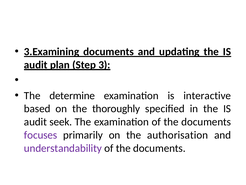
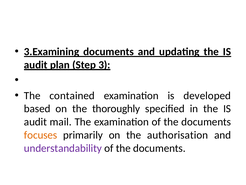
determine: determine -> contained
interactive: interactive -> developed
seek: seek -> mail
focuses colour: purple -> orange
